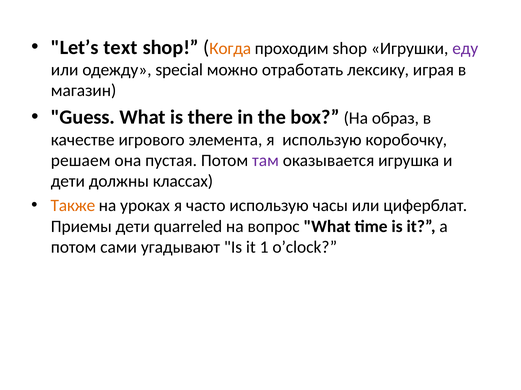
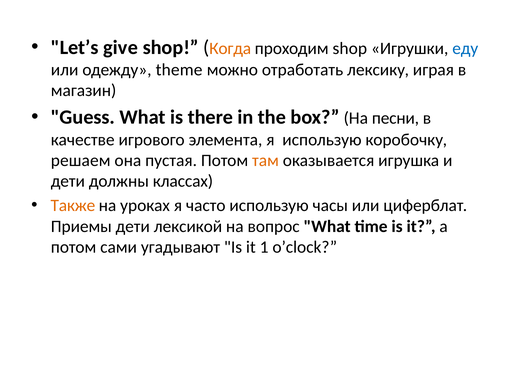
text: text -> give
еду colour: purple -> blue
special: special -> theme
образ: образ -> песни
там colour: purple -> orange
quarreled: quarreled -> лексикой
